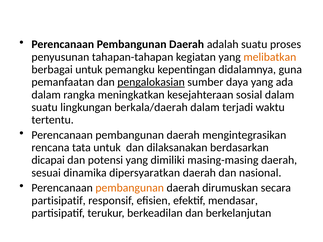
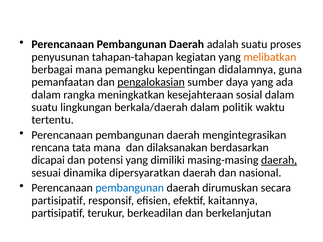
berbagai untuk: untuk -> mana
terjadi: terjadi -> politik
tata untuk: untuk -> mana
daerah at (279, 160) underline: none -> present
pembangunan at (130, 188) colour: orange -> blue
mendasar: mendasar -> kaitannya
